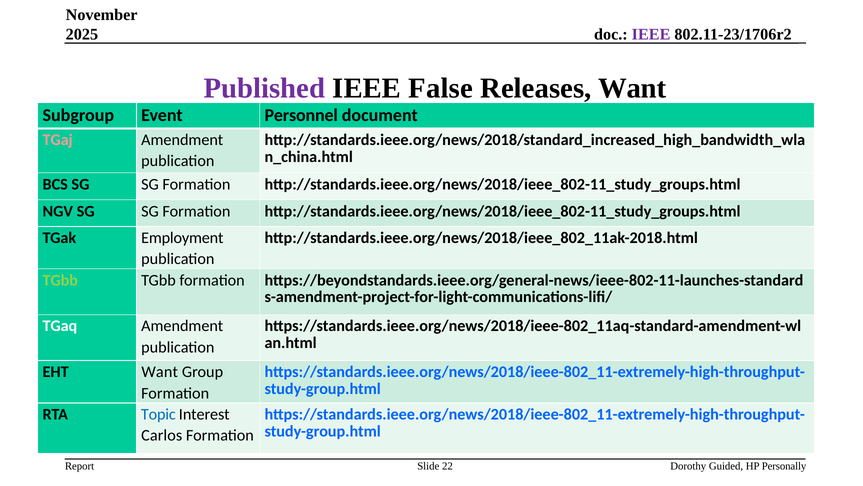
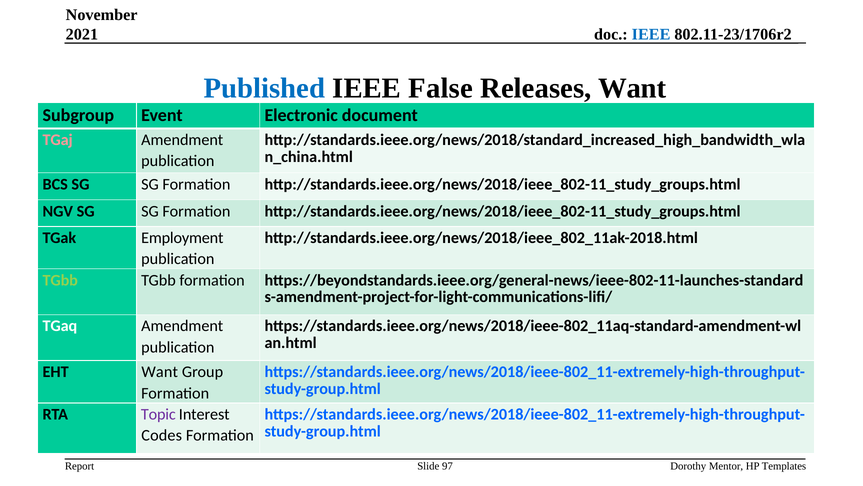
2025: 2025 -> 2021
IEEE at (651, 35) colour: purple -> blue
Published colour: purple -> blue
Personnel: Personnel -> Electronic
Topic colour: blue -> purple
Carlos: Carlos -> Codes
22: 22 -> 97
Guided: Guided -> Mentor
Personally: Personally -> Templates
